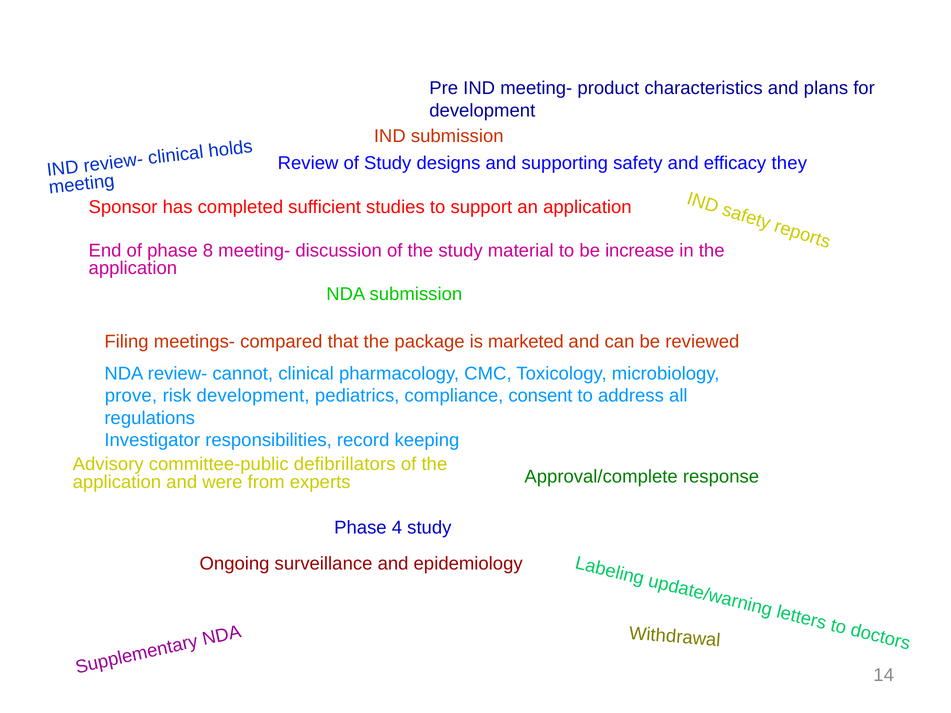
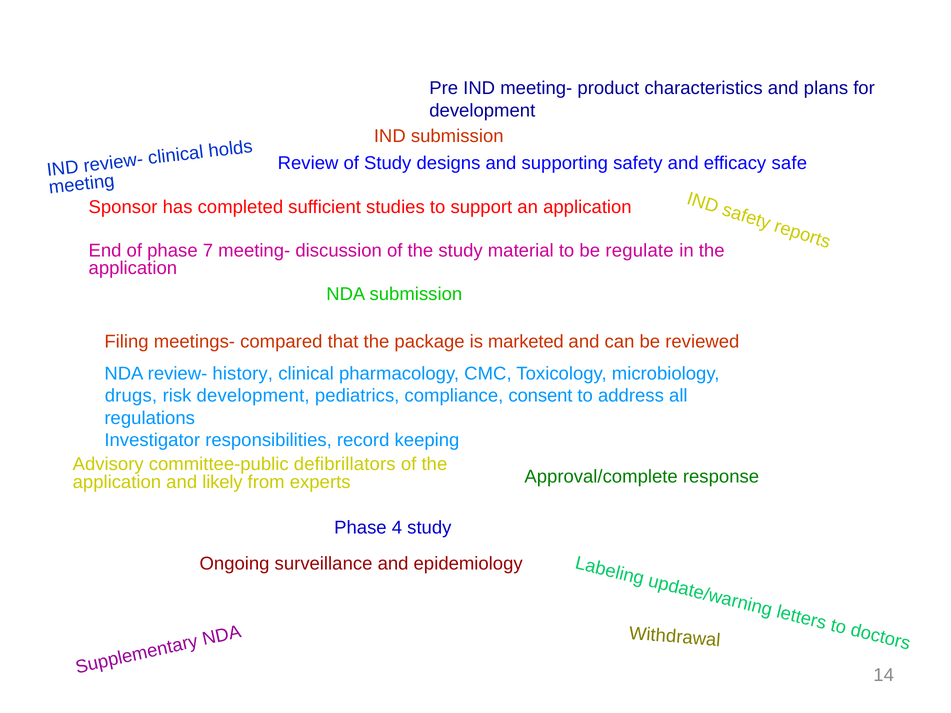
they: they -> safe
8: 8 -> 7
increase: increase -> regulate
cannot: cannot -> history
prove: prove -> drugs
were: were -> likely
